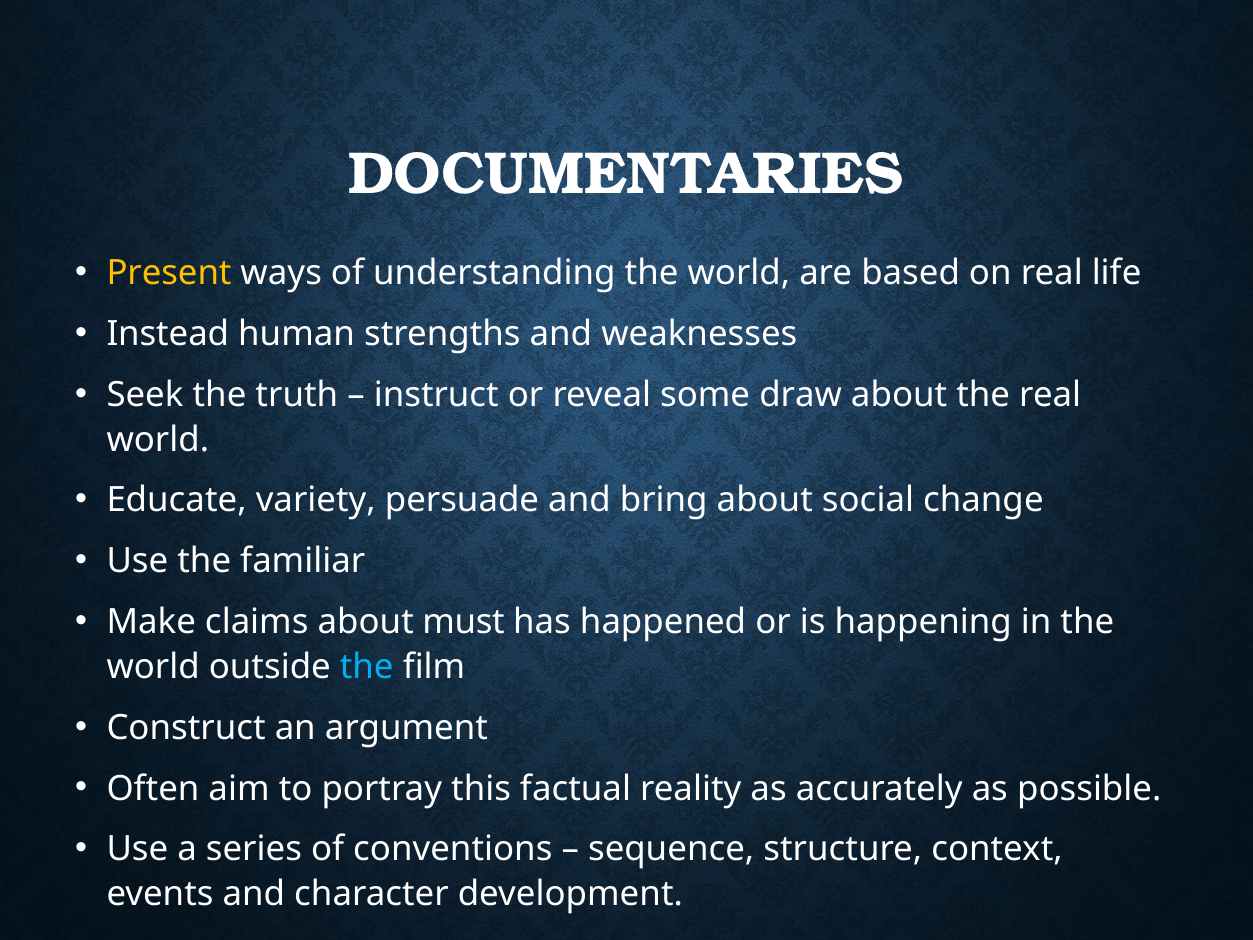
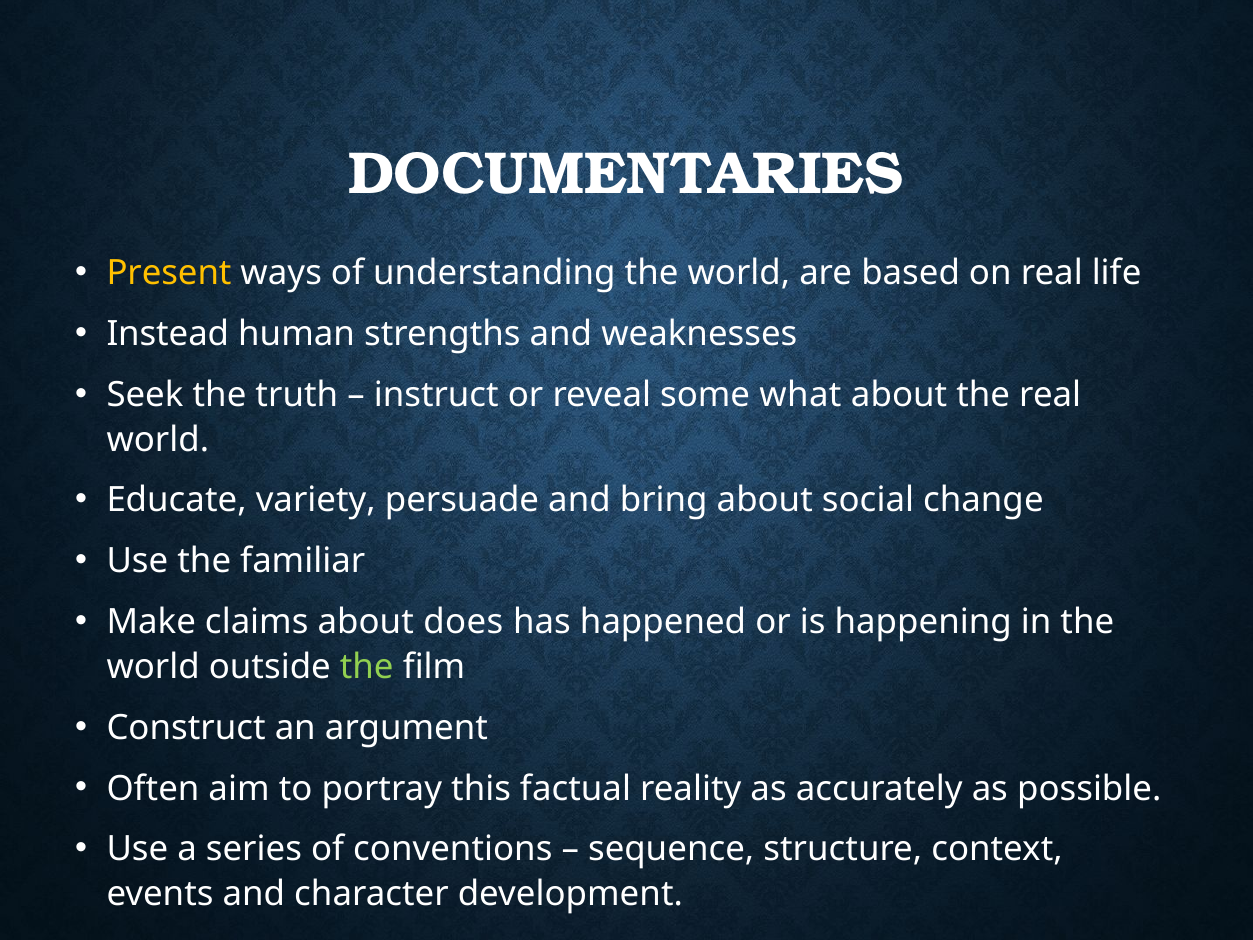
draw: draw -> what
must: must -> does
the at (367, 667) colour: light blue -> light green
